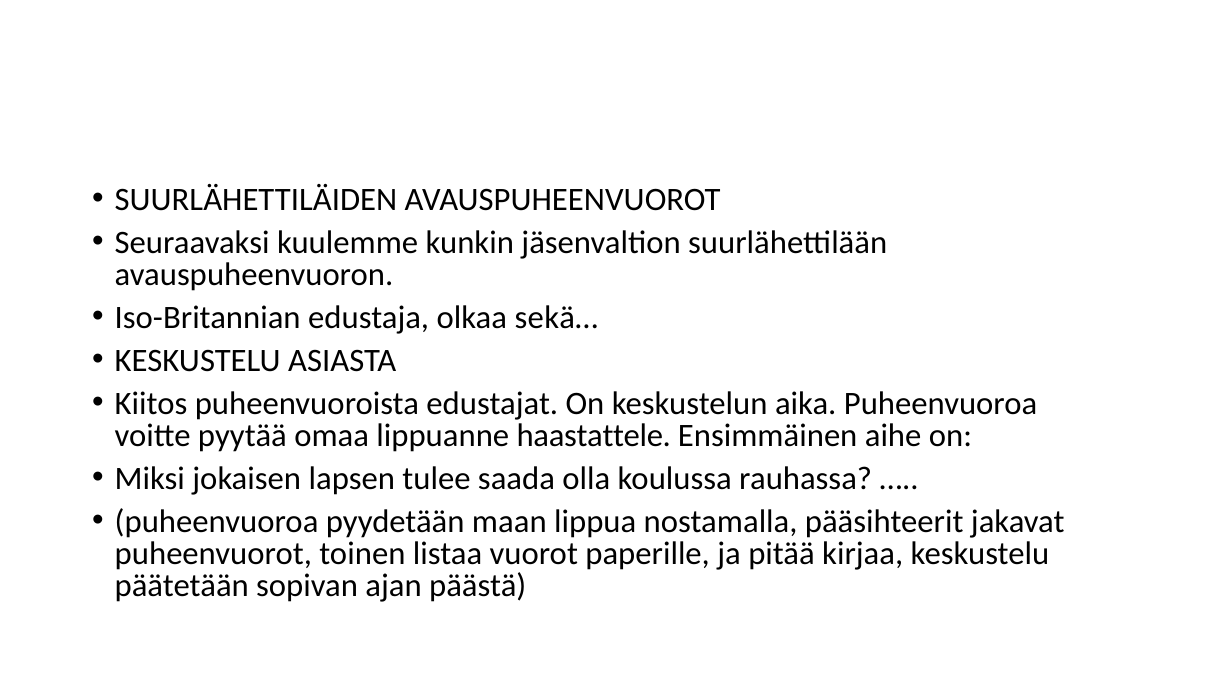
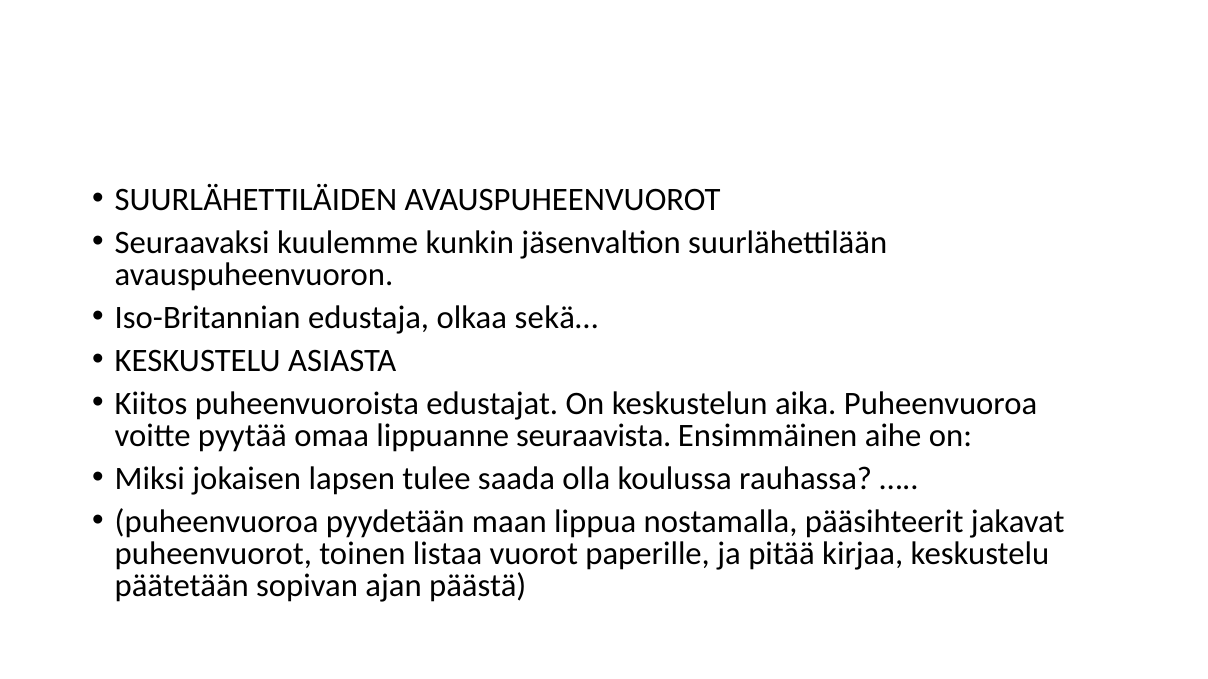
haastattele: haastattele -> seuraavista
